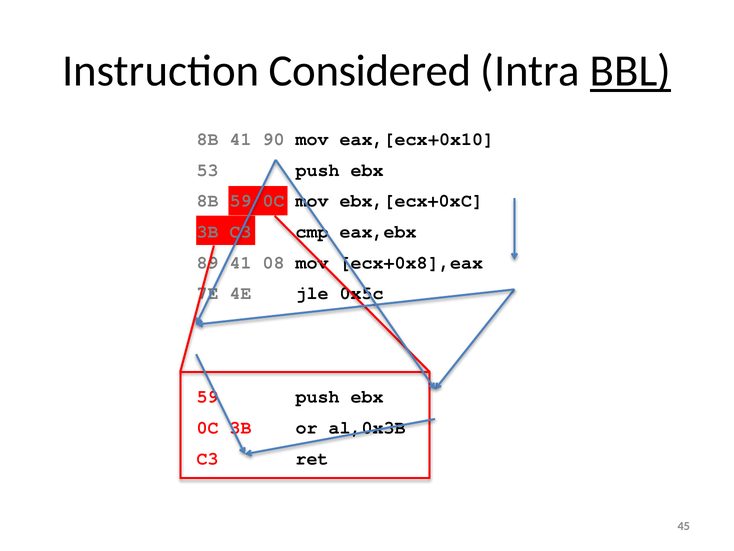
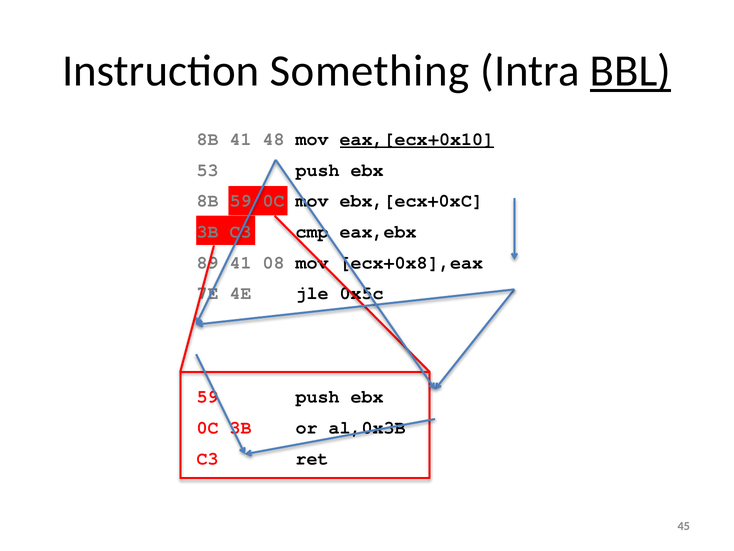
Considered: Considered -> Something
90: 90 -> 48
eax,[ecx+0x10 underline: none -> present
